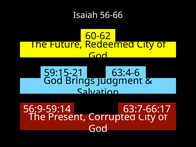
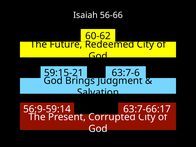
63:4-6: 63:4-6 -> 63:7-6
